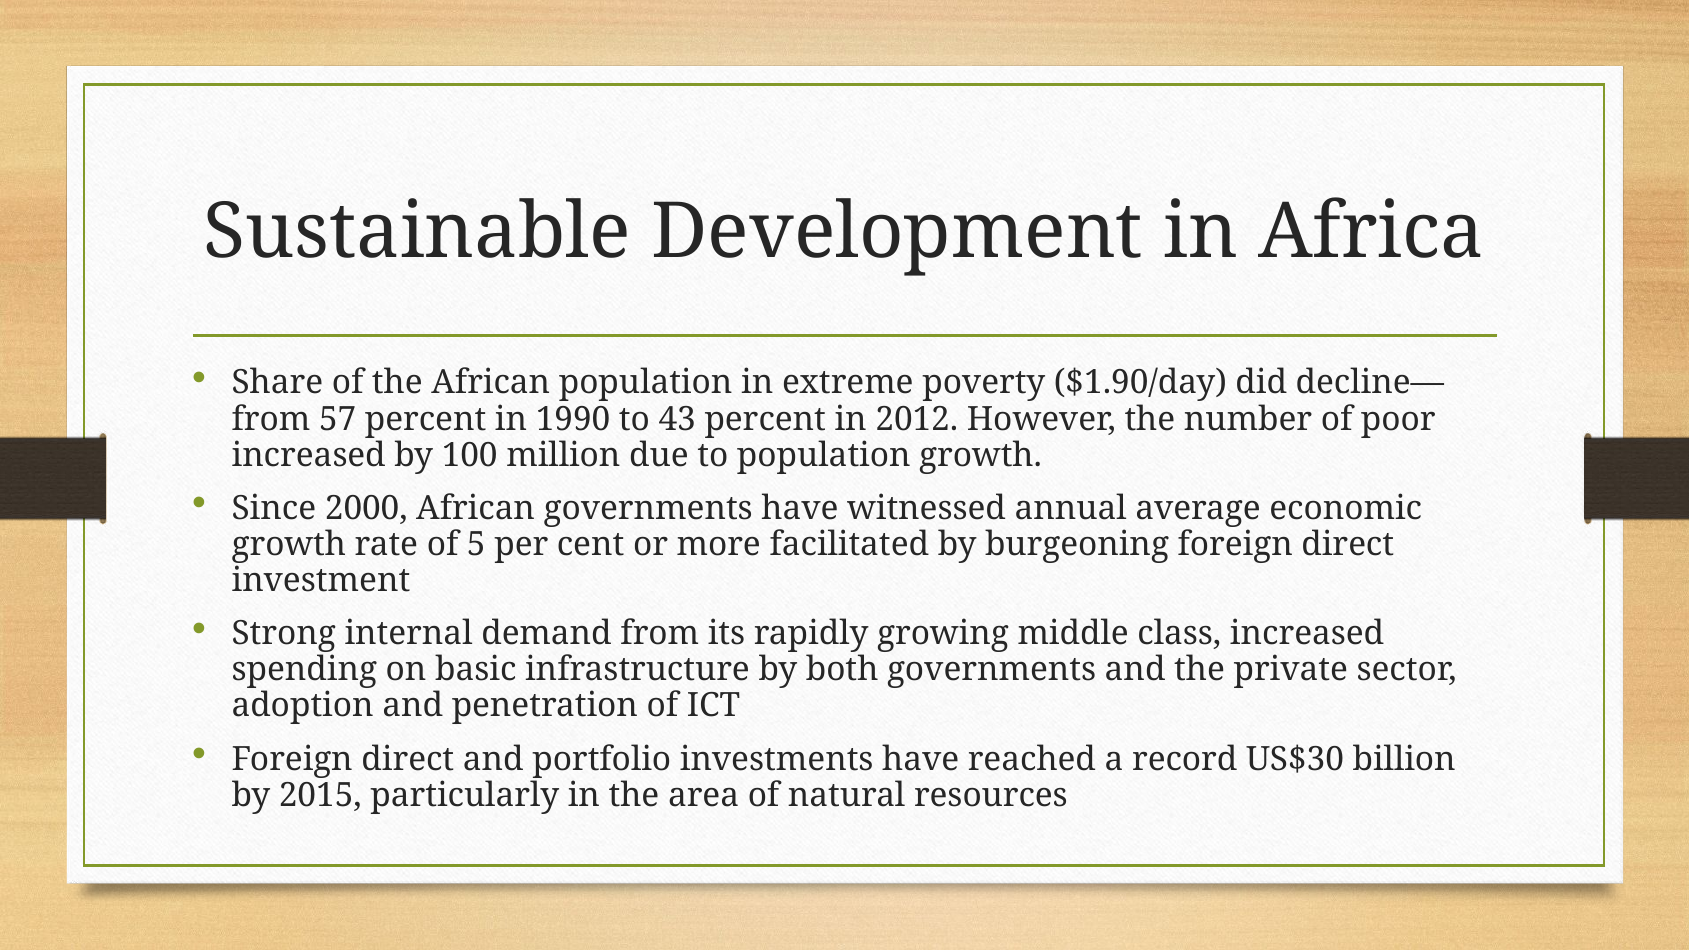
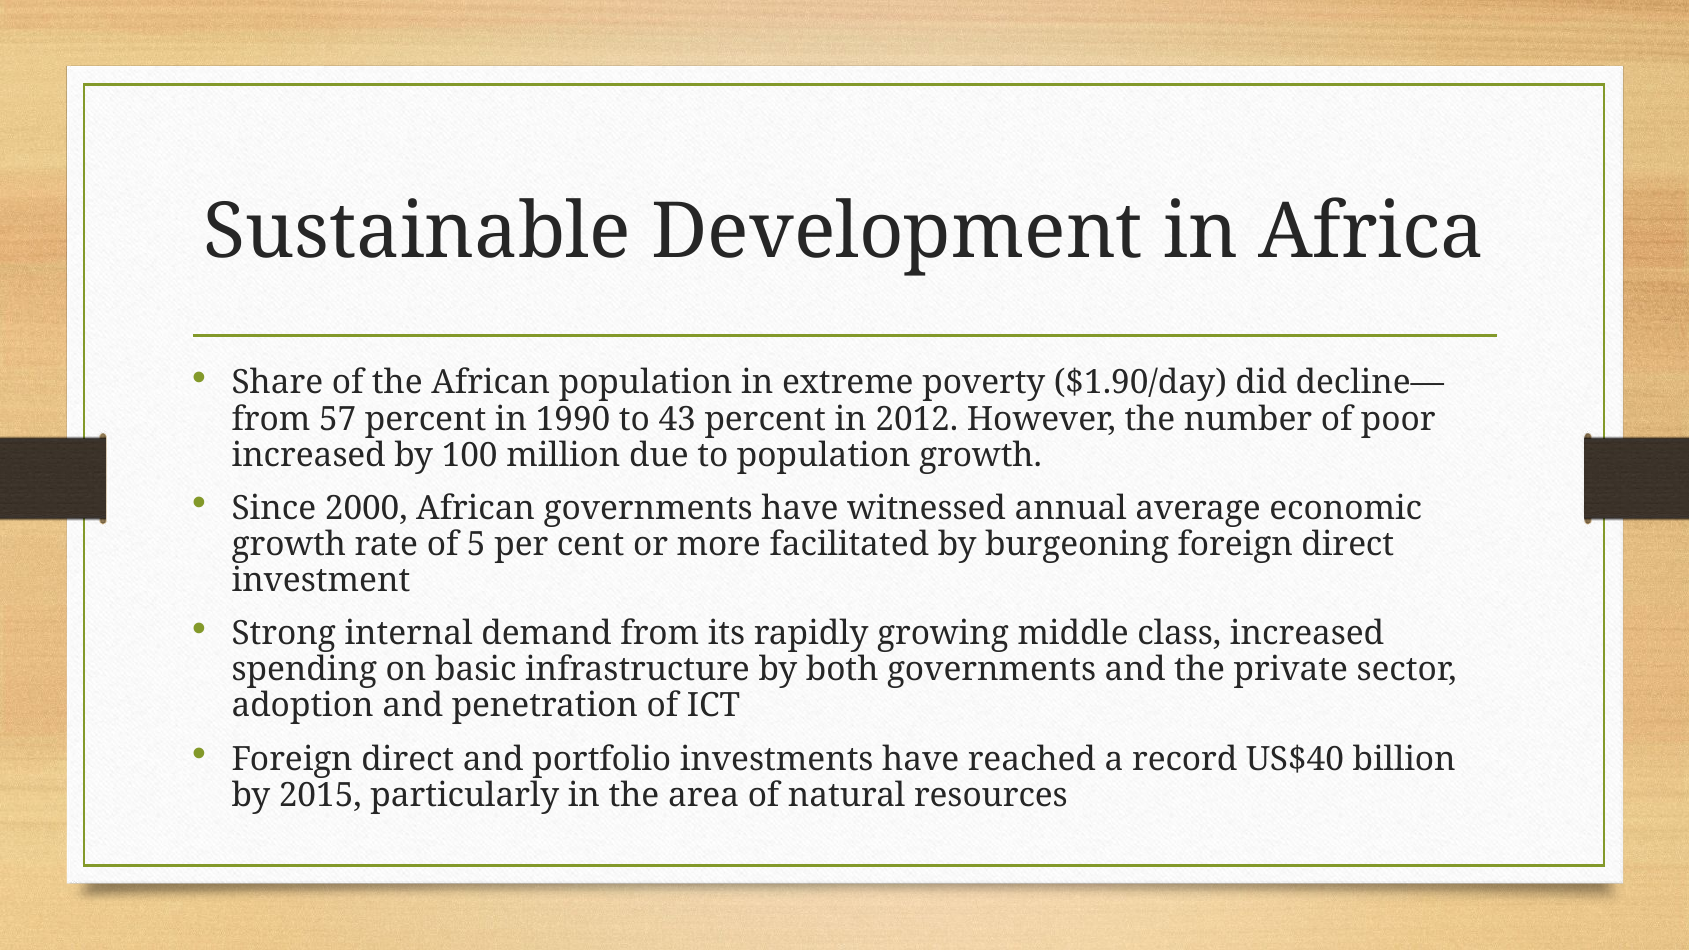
US$30: US$30 -> US$40
